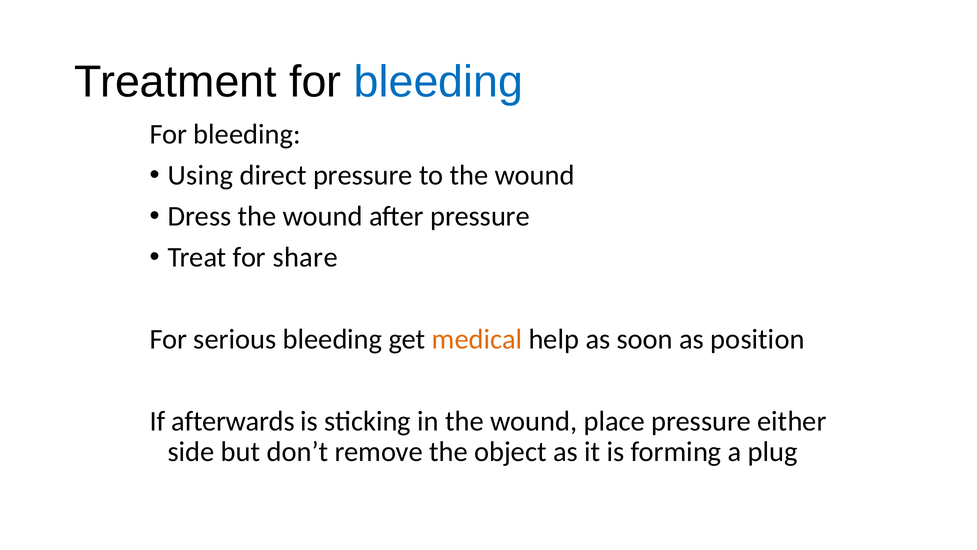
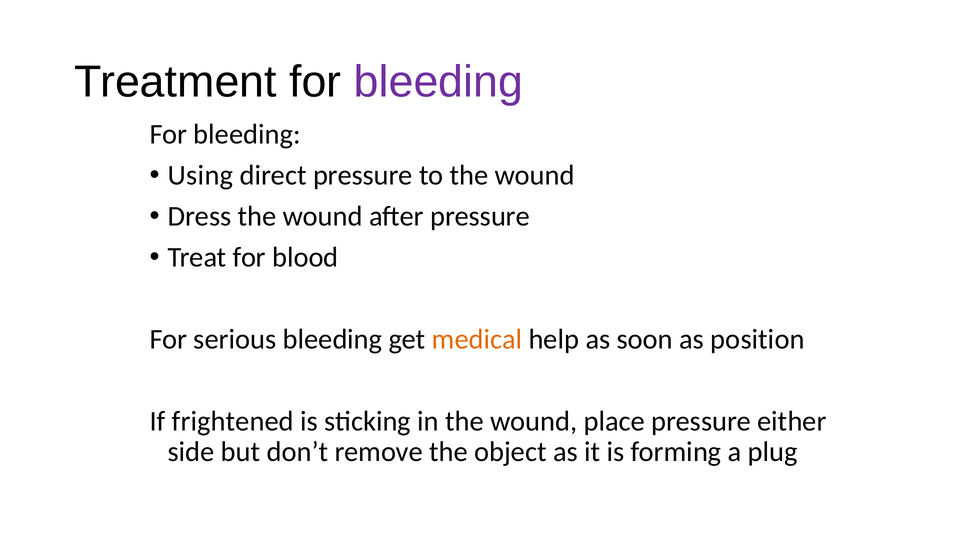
bleeding at (438, 82) colour: blue -> purple
share: share -> blood
afterwards: afterwards -> frightened
